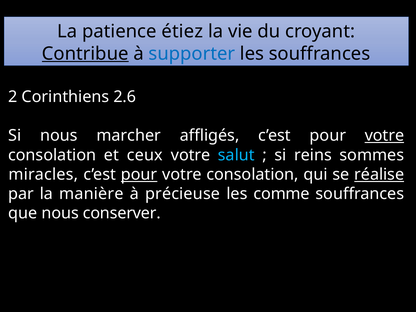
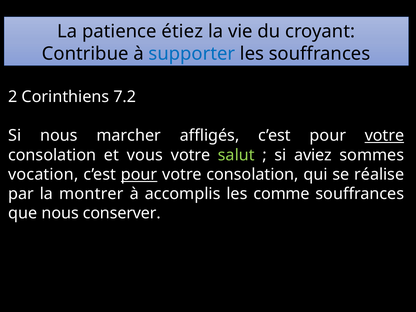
Contribue underline: present -> none
2.6: 2.6 -> 7.2
ceux: ceux -> vous
salut colour: light blue -> light green
reins: reins -> aviez
miracles: miracles -> vocation
réalise underline: present -> none
manière: manière -> montrer
précieuse: précieuse -> accomplis
